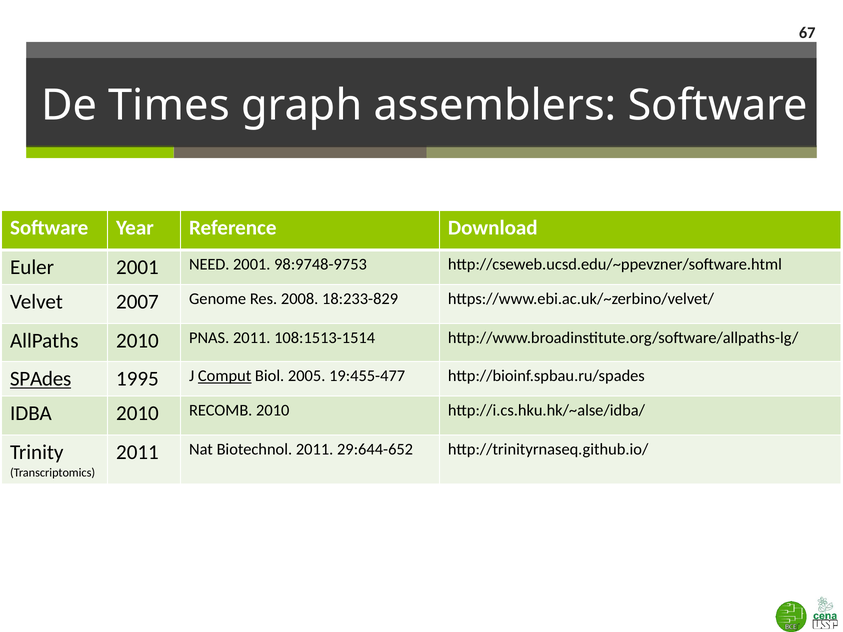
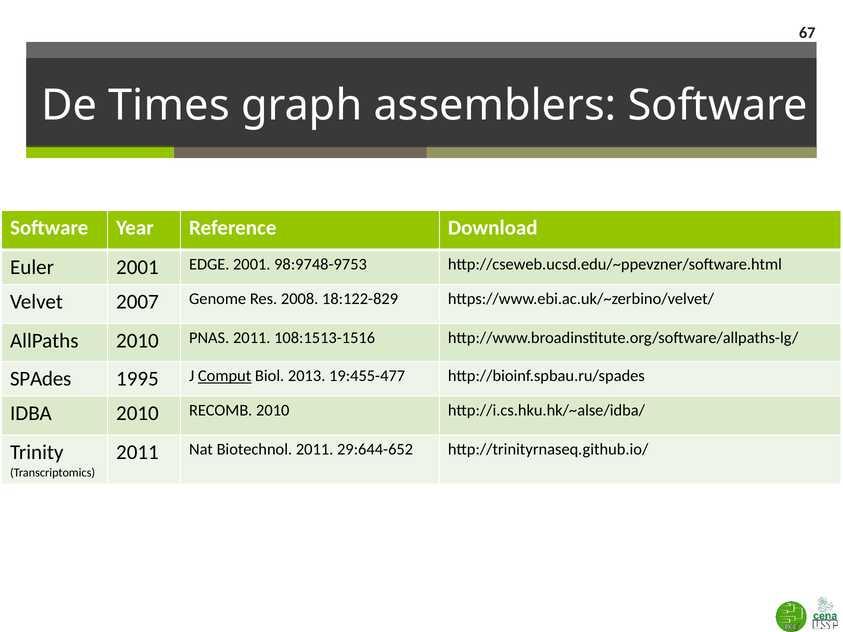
NEED: NEED -> EDGE
18:233-829: 18:233-829 -> 18:122-829
108:1513-1514: 108:1513-1514 -> 108:1513-1516
SPAdes underline: present -> none
2005: 2005 -> 2013
